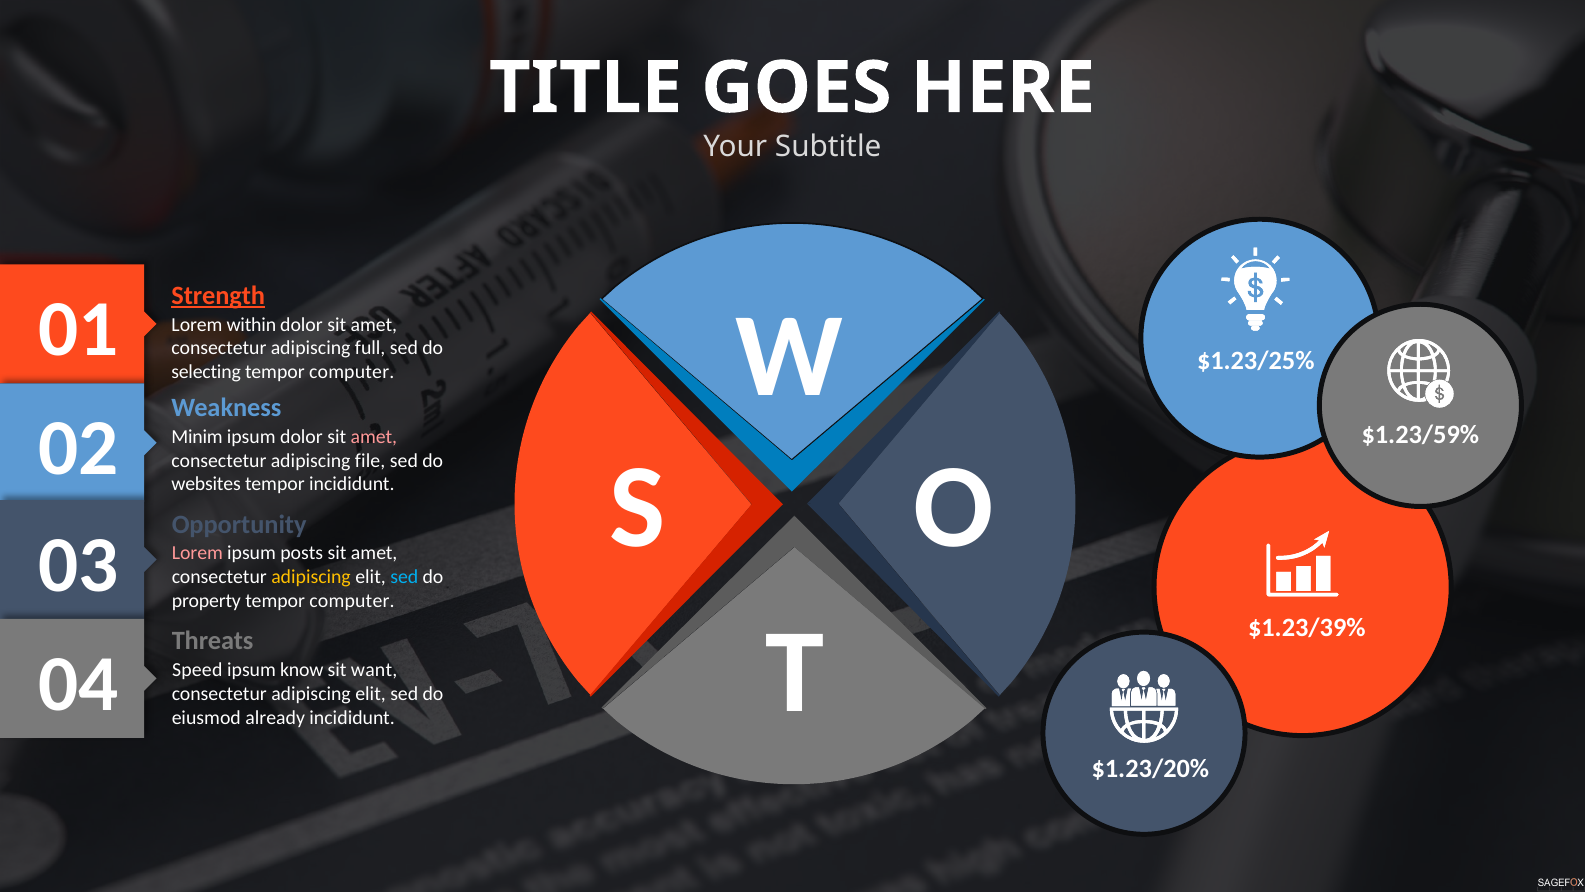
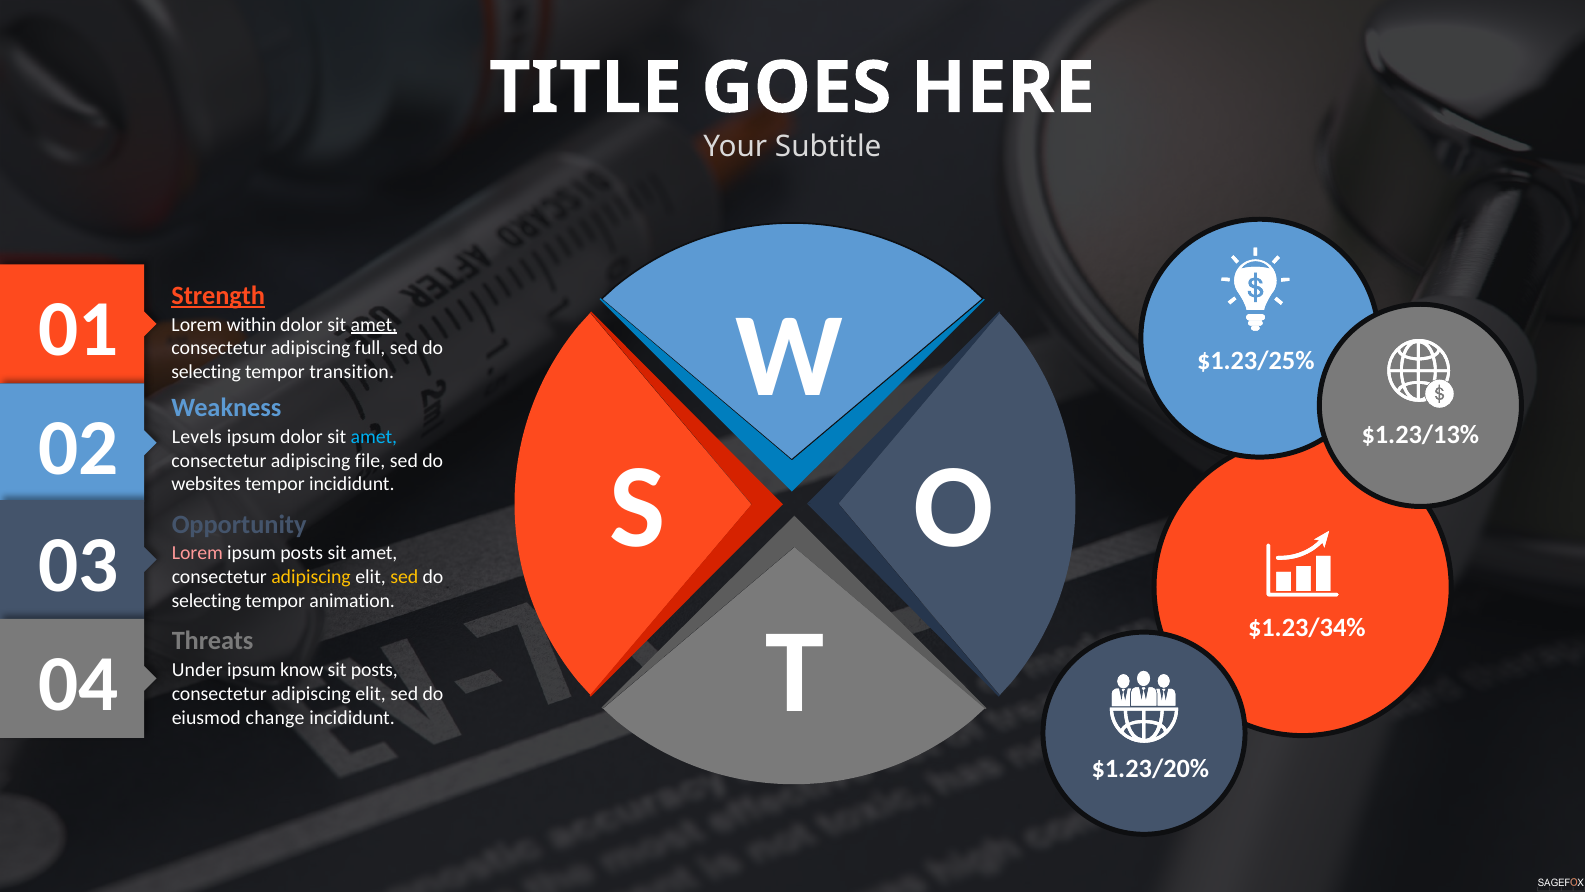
amet at (374, 324) underline: none -> present
computer at (352, 372): computer -> transition
$1.23/59%: $1.23/59% -> $1.23/13%
Minim: Minim -> Levels
amet at (374, 436) colour: pink -> light blue
sed at (404, 577) colour: light blue -> yellow
property at (206, 601): property -> selecting
computer at (352, 601): computer -> animation
$1.23/39%: $1.23/39% -> $1.23/34%
Speed: Speed -> Under
sit want: want -> posts
already: already -> change
